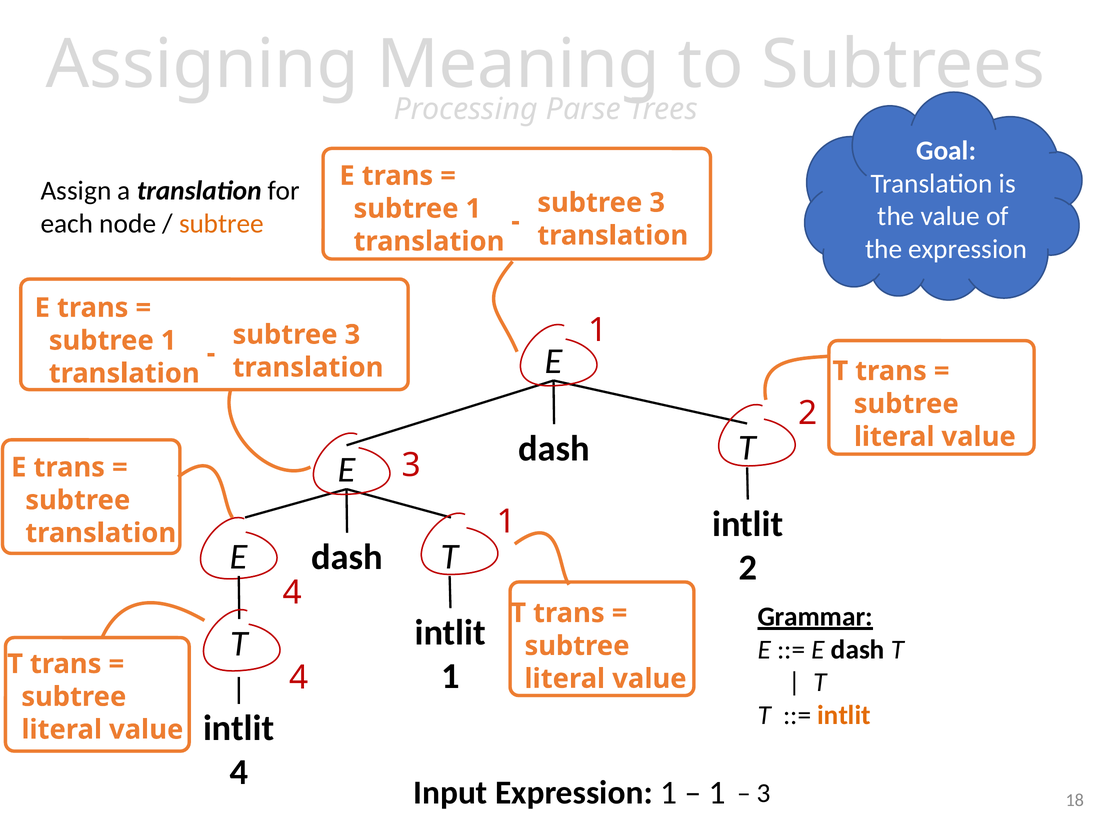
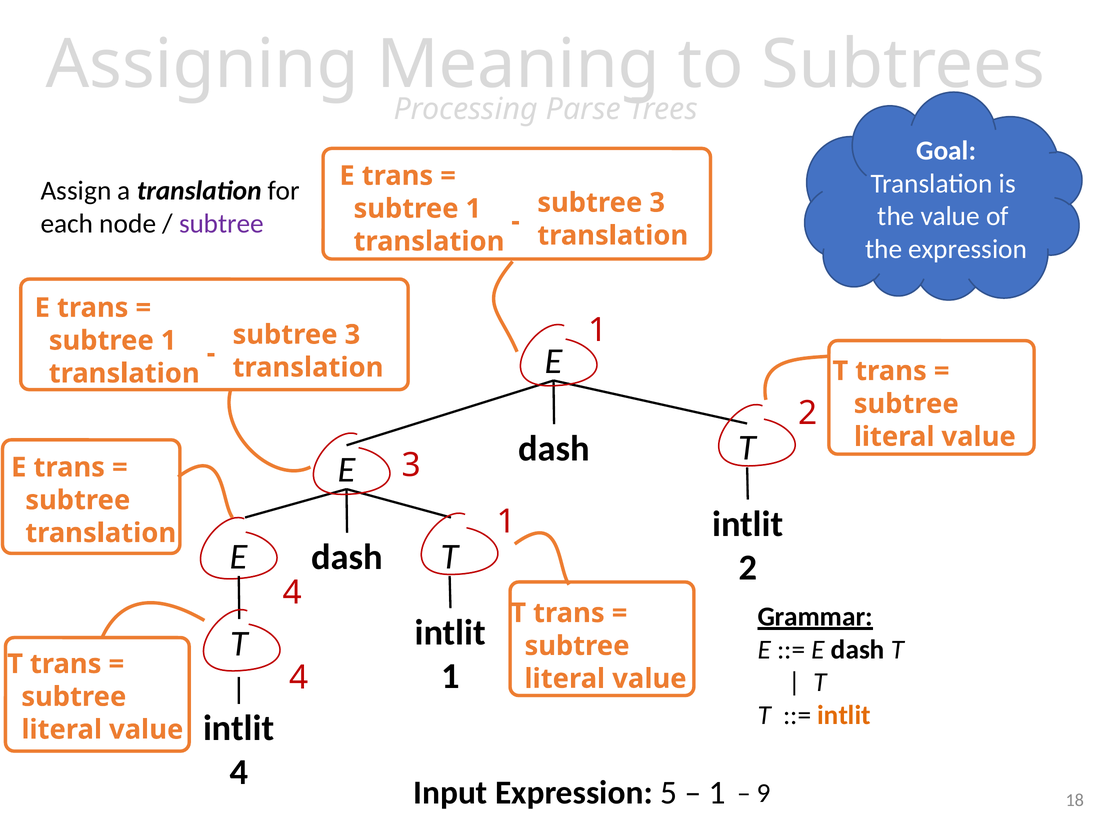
subtree at (221, 224) colour: orange -> purple
Expression 1: 1 -> 5
3 at (764, 793): 3 -> 9
